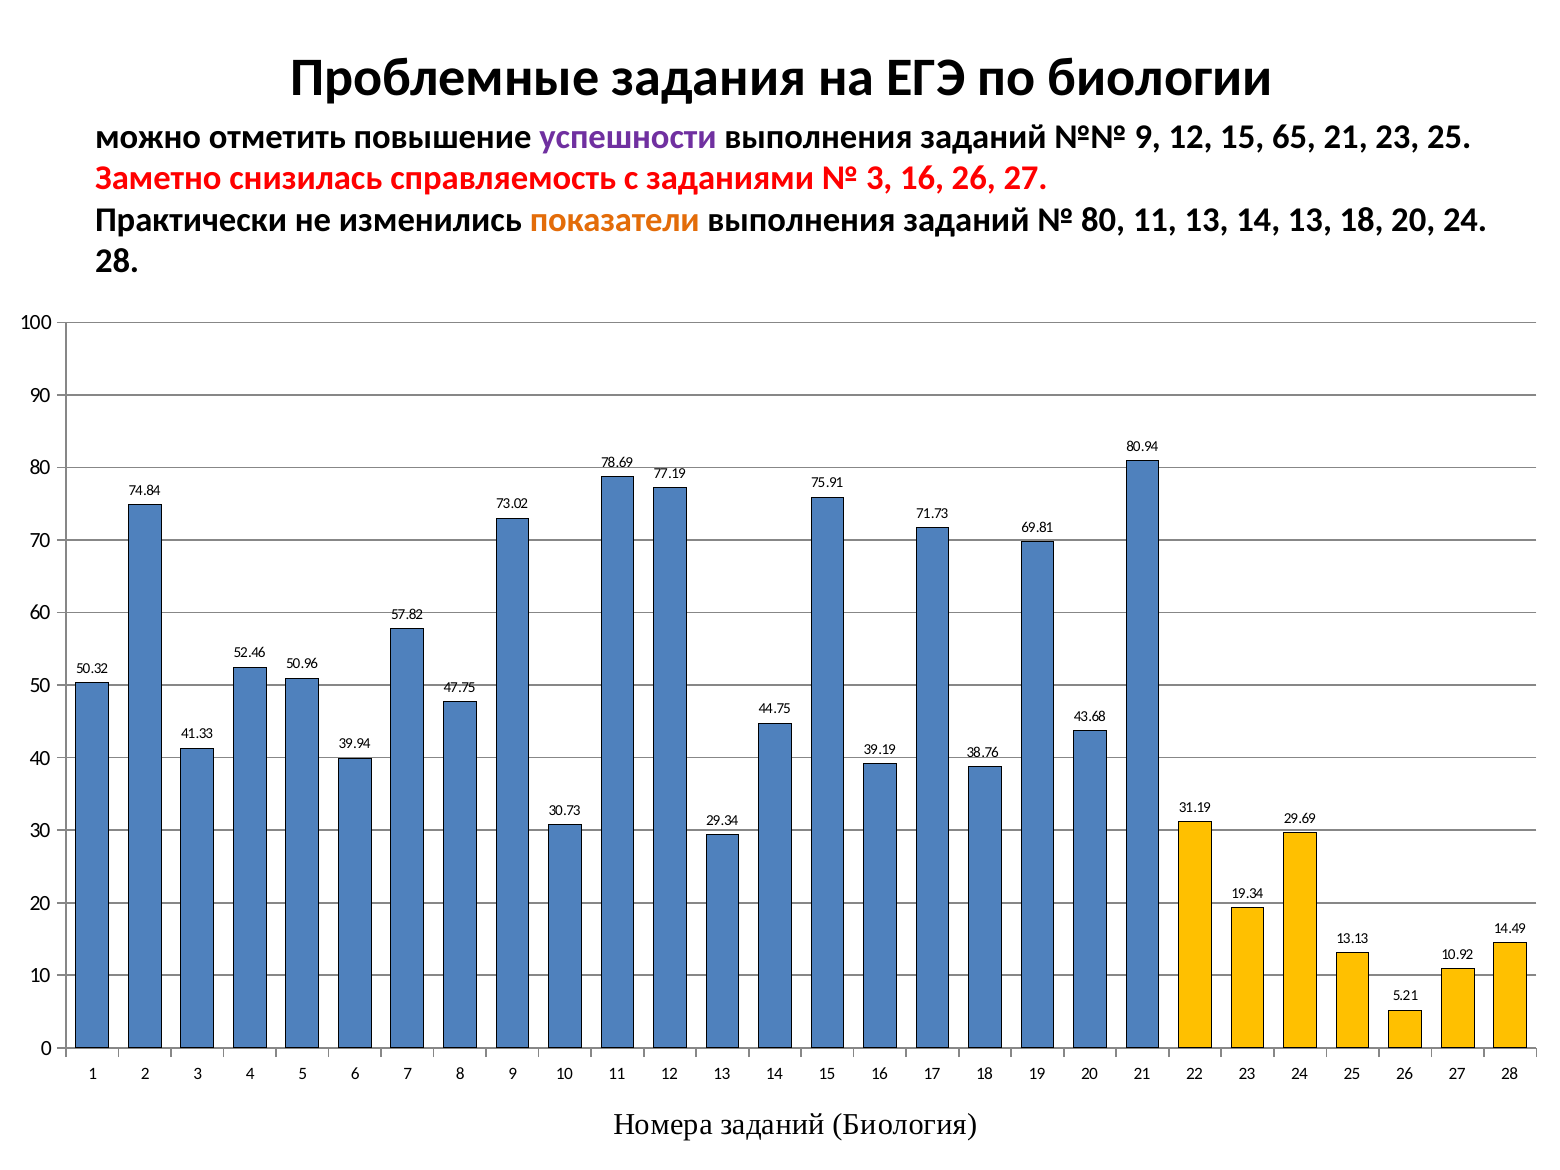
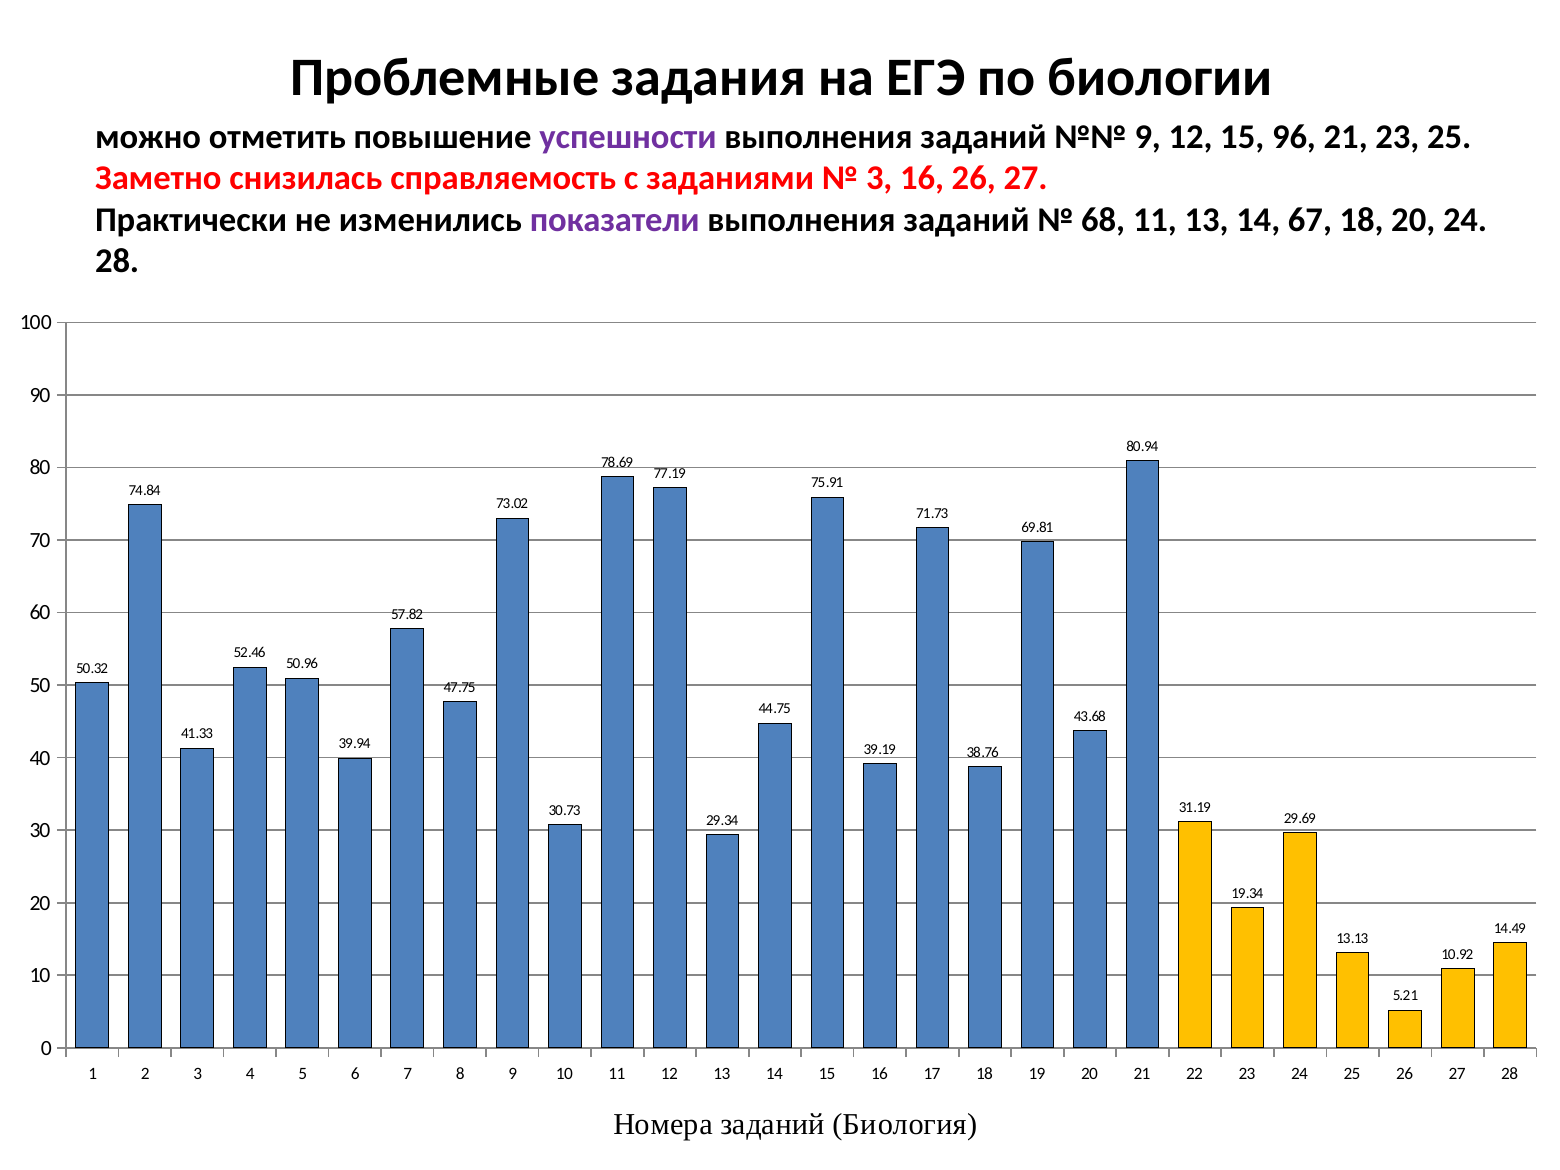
65: 65 -> 96
показатели colour: orange -> purple
80 at (1103, 220): 80 -> 68
14 13: 13 -> 67
